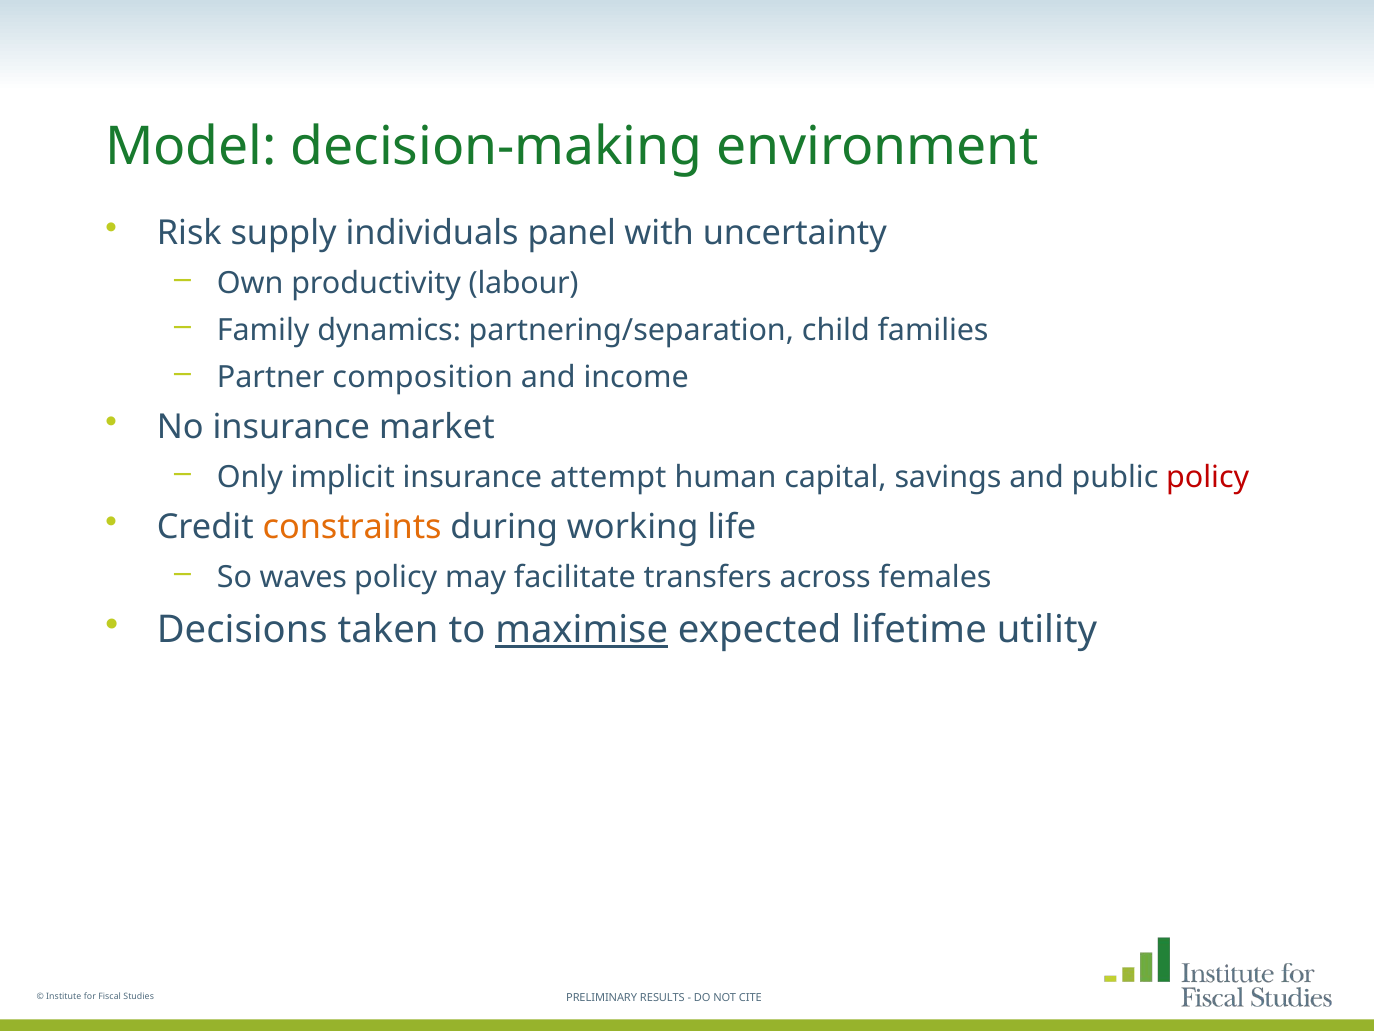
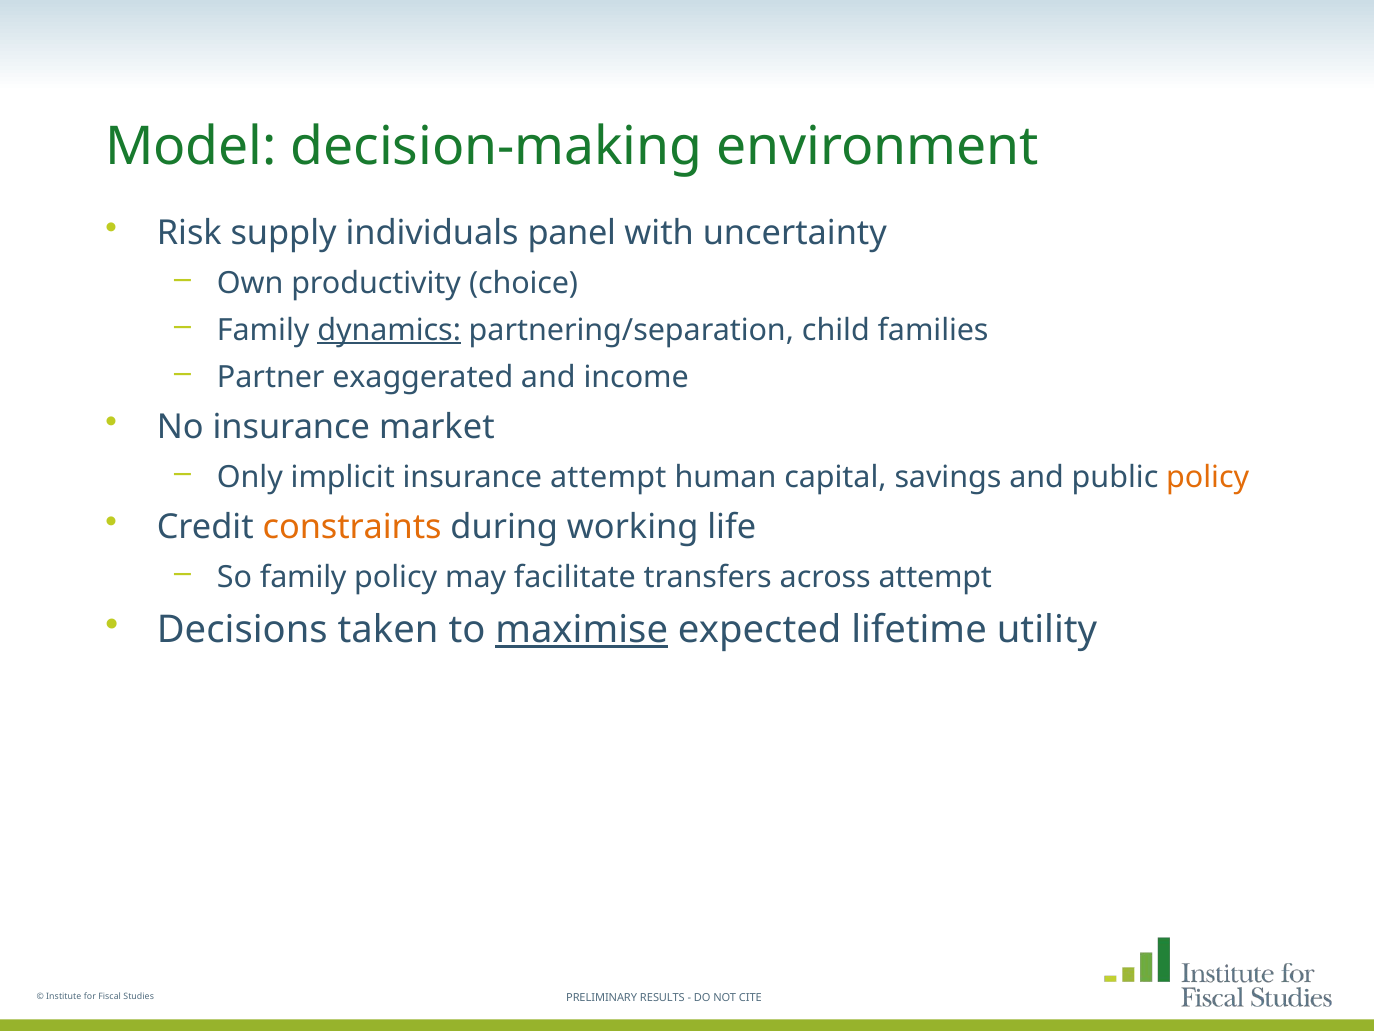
labour: labour -> choice
dynamics underline: none -> present
composition: composition -> exaggerated
policy at (1208, 477) colour: red -> orange
So waves: waves -> family
across females: females -> attempt
